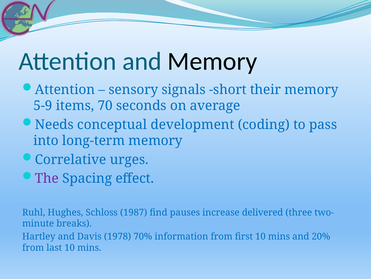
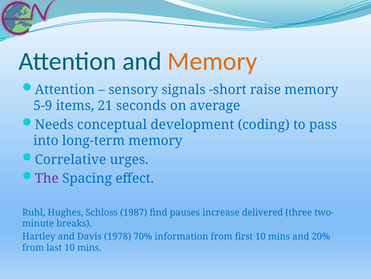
Memory at (212, 61) colour: black -> orange
their: their -> raise
70: 70 -> 21
